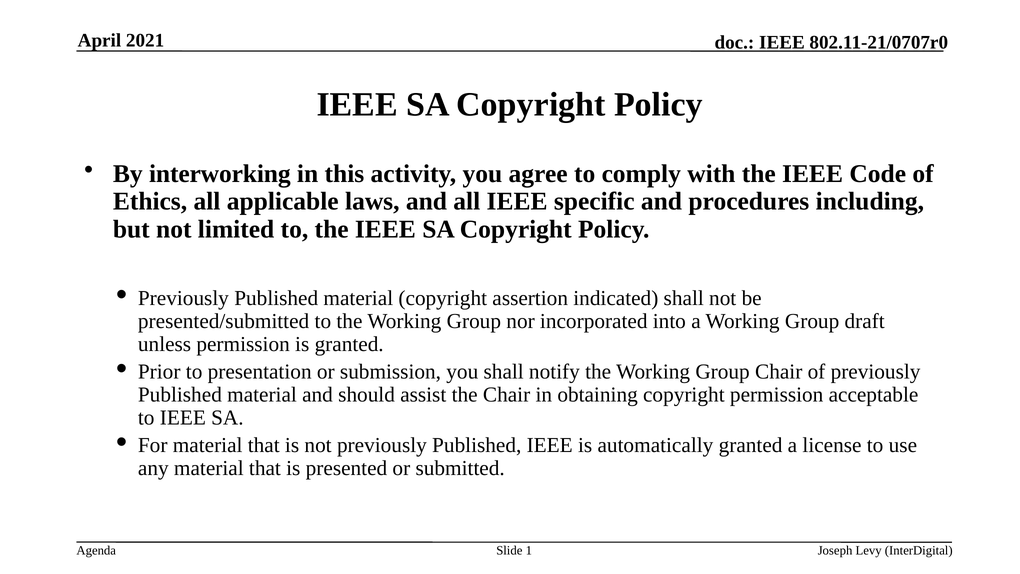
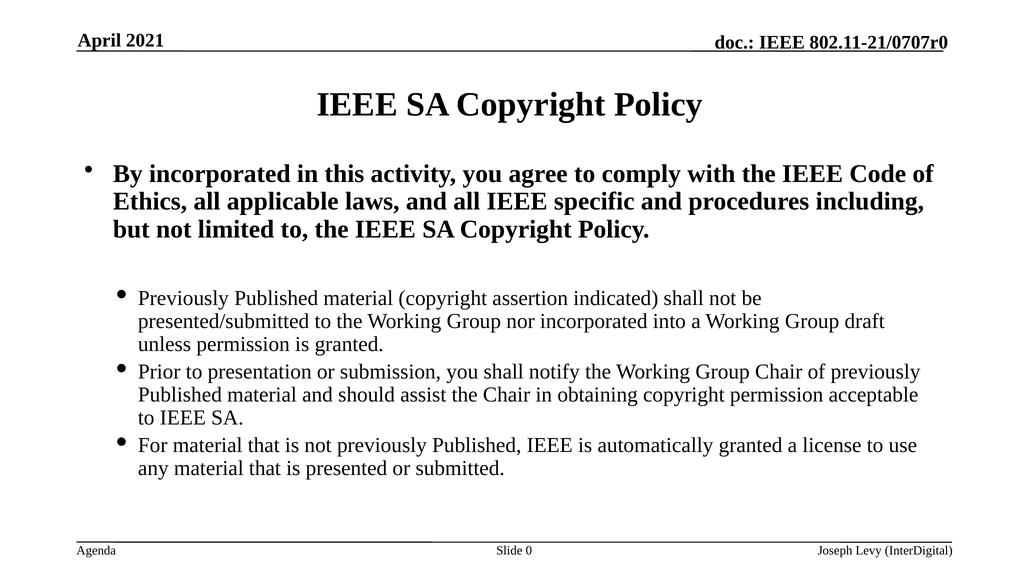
By interworking: interworking -> incorporated
1: 1 -> 0
